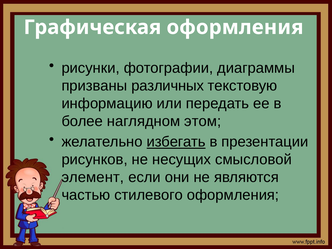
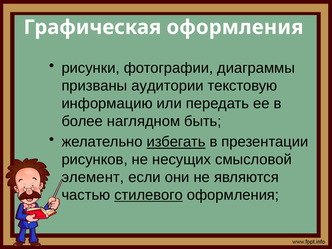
различных: различных -> аудитории
этом: этом -> быть
стилевого underline: none -> present
